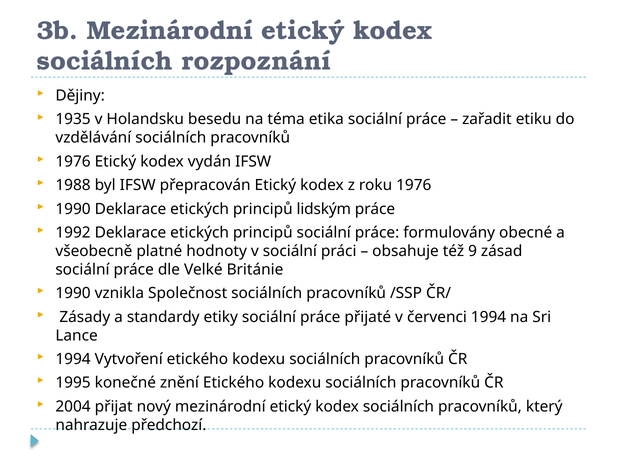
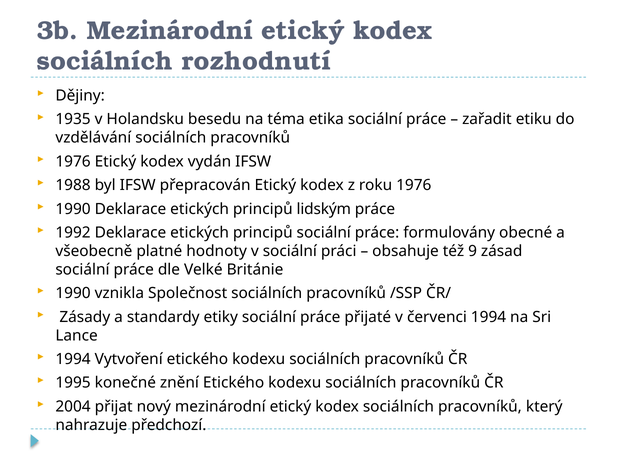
rozpoznání: rozpoznání -> rozhodnutí
